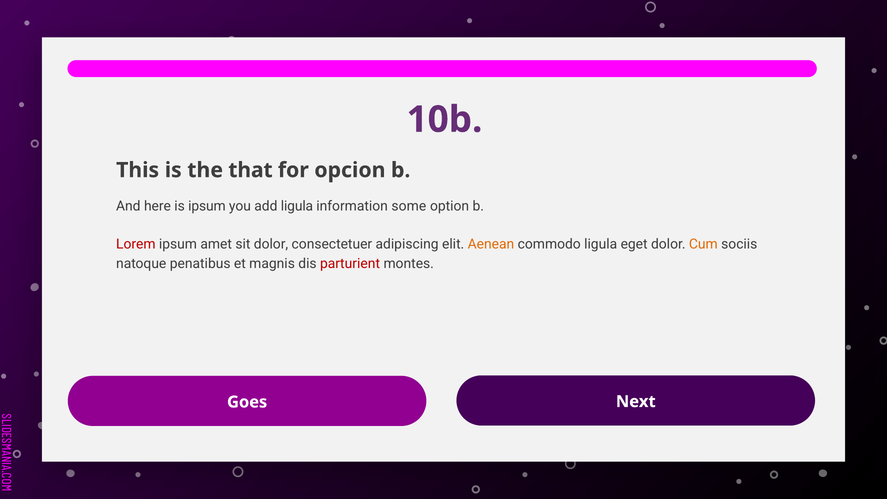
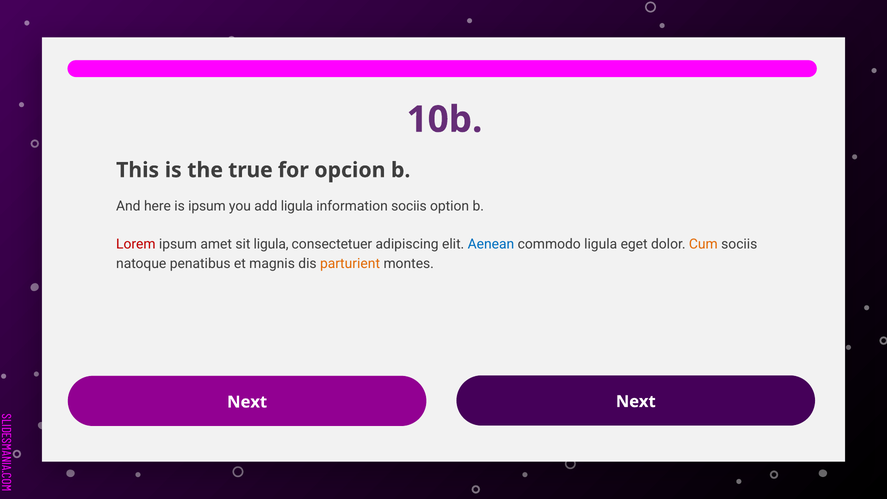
that: that -> true
information some: some -> sociis
sit dolor: dolor -> ligula
Aenean colour: orange -> blue
parturient colour: red -> orange
Goes at (247, 402): Goes -> Next
